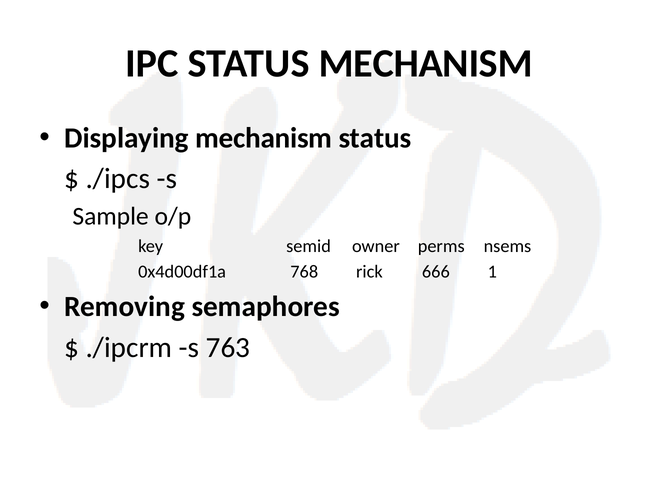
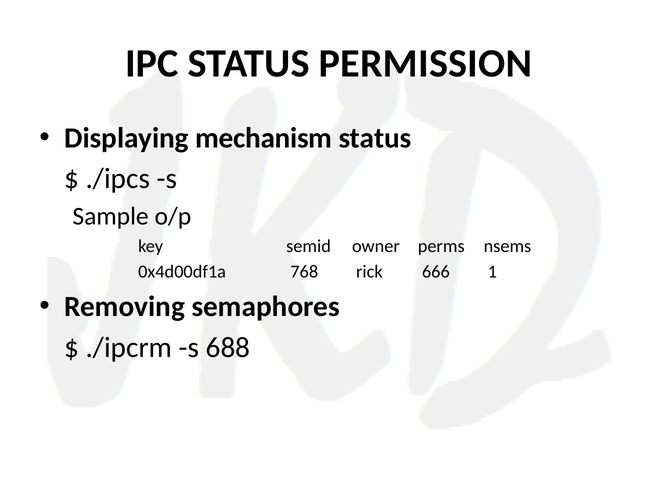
STATUS MECHANISM: MECHANISM -> PERMISSION
763: 763 -> 688
